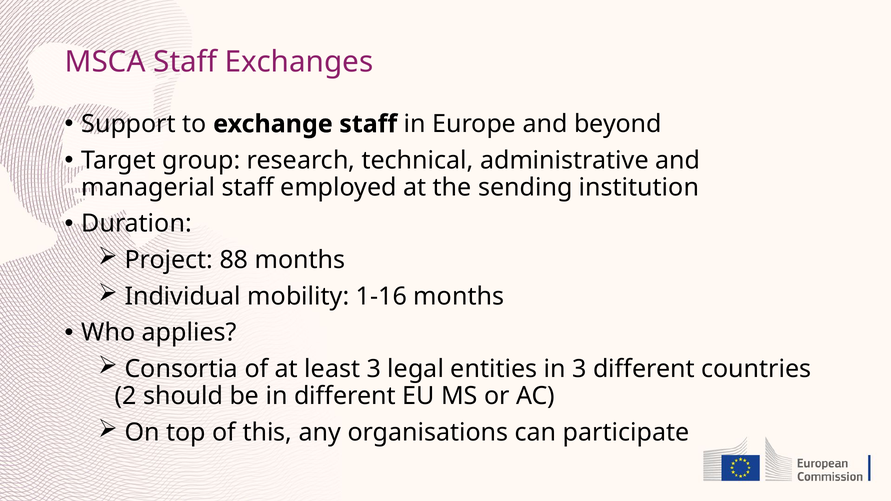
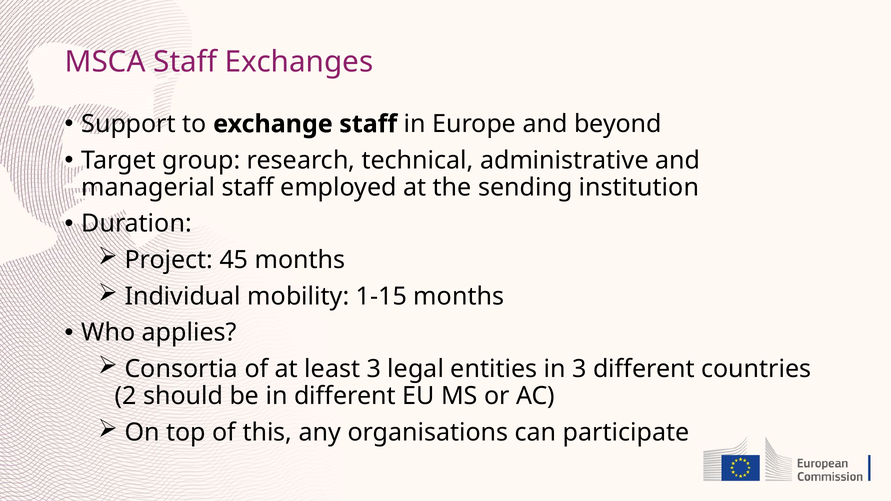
88: 88 -> 45
1-16: 1-16 -> 1-15
